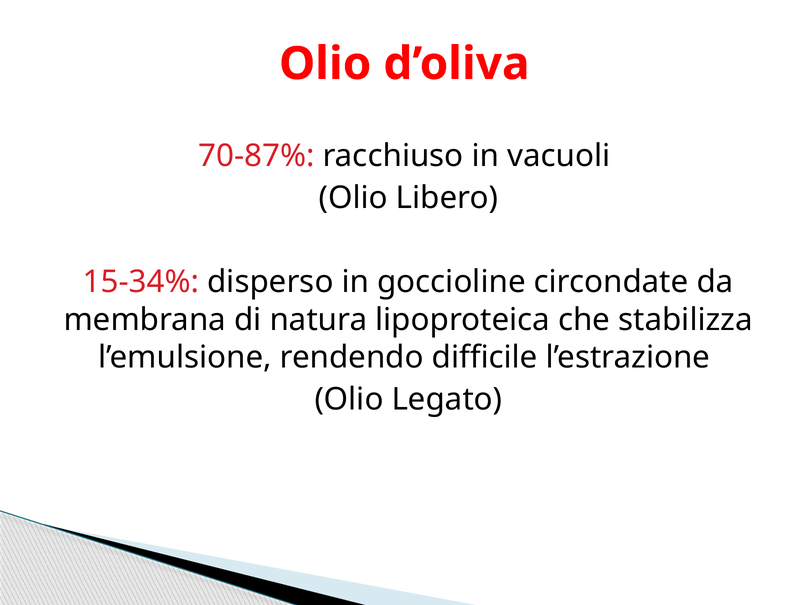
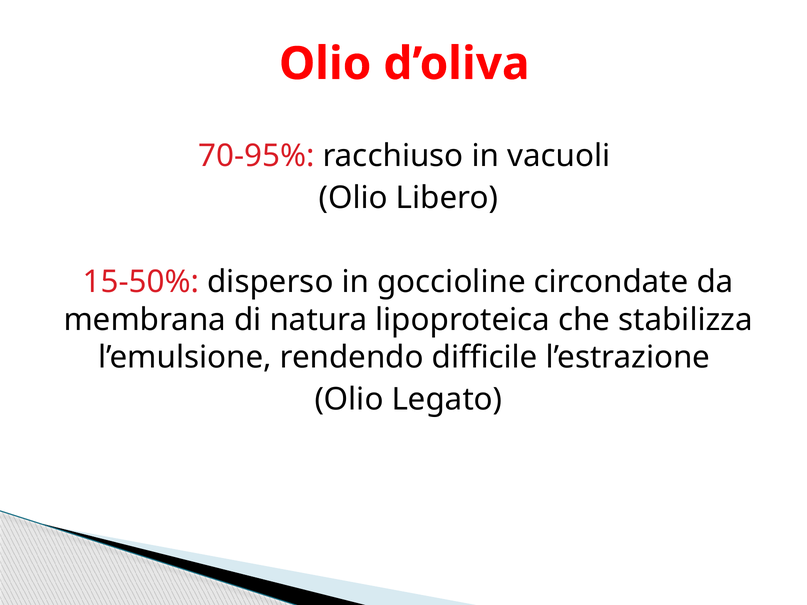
70-87%: 70-87% -> 70-95%
15-34%: 15-34% -> 15-50%
